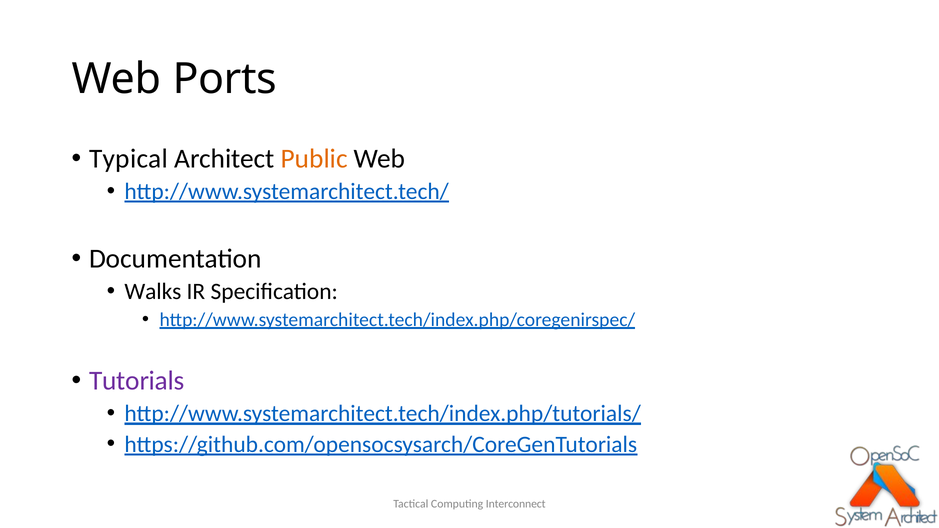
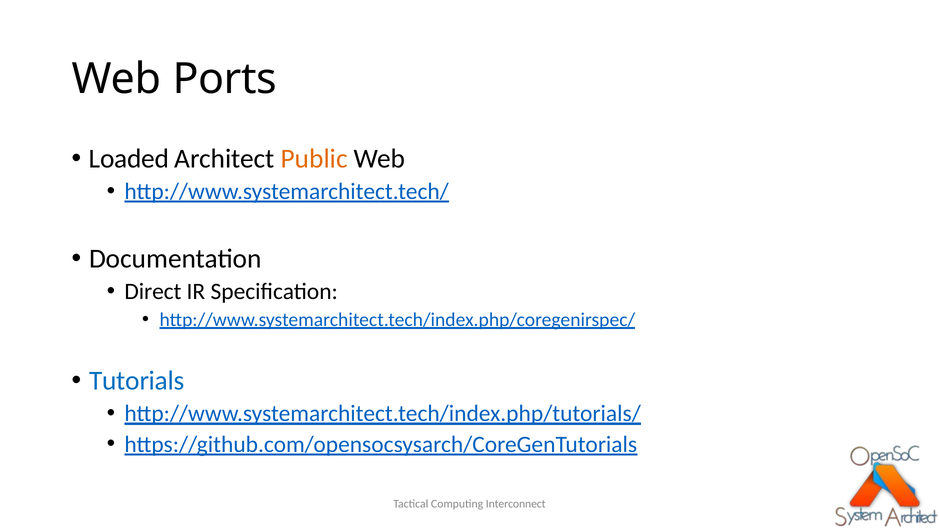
Typical: Typical -> Loaded
Walks: Walks -> Direct
Tutorials colour: purple -> blue
